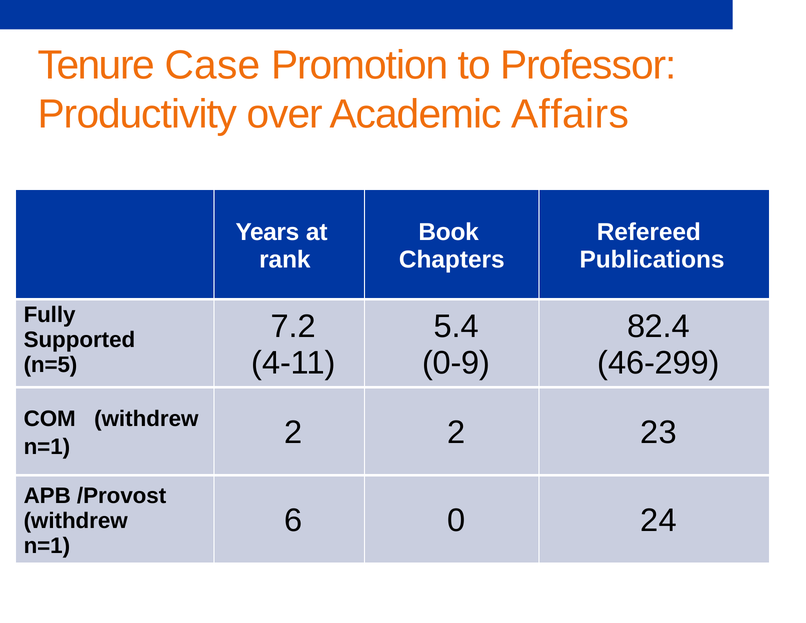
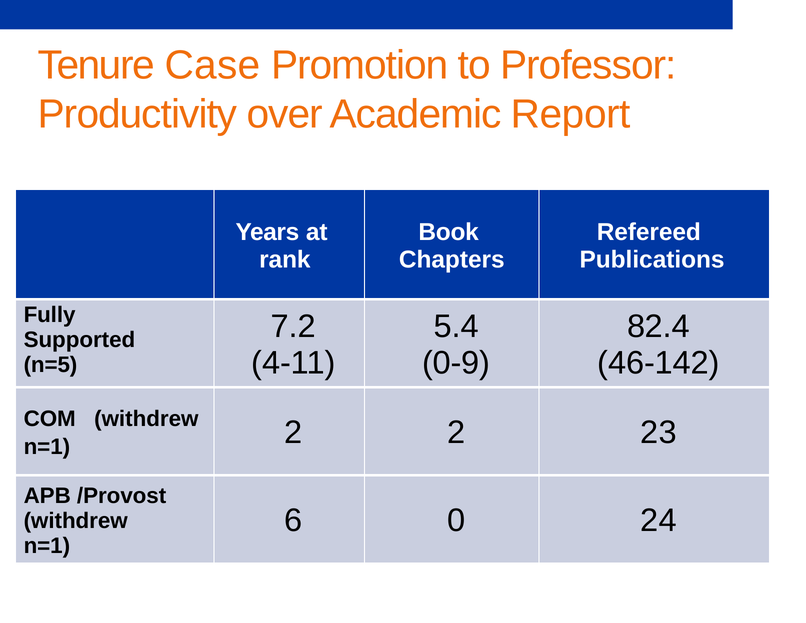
Affairs: Affairs -> Report
46-299: 46-299 -> 46-142
